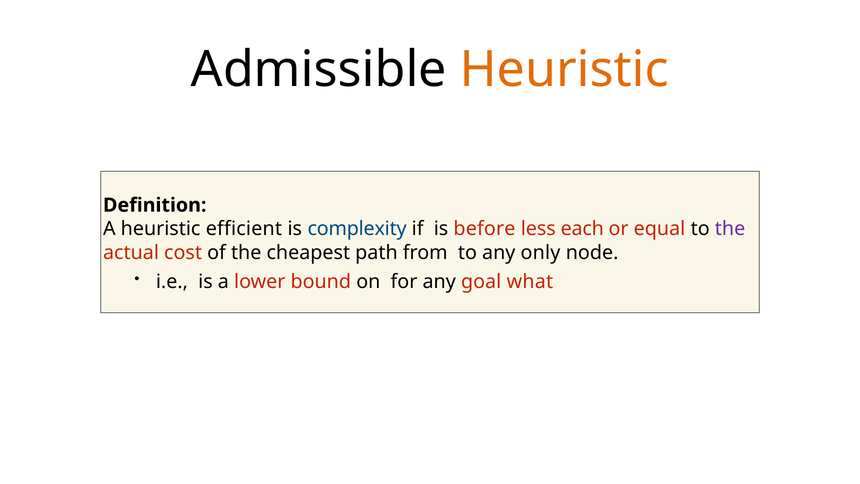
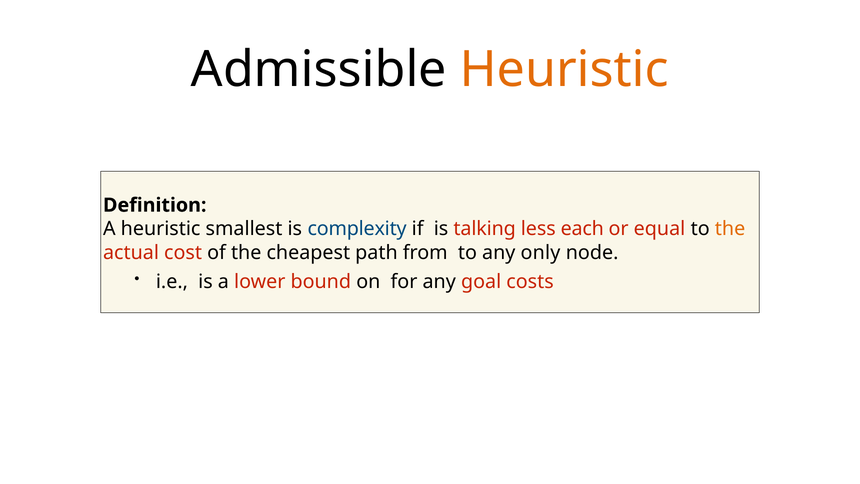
efficient: efficient -> smallest
before: before -> talking
the at (730, 229) colour: purple -> orange
what: what -> costs
